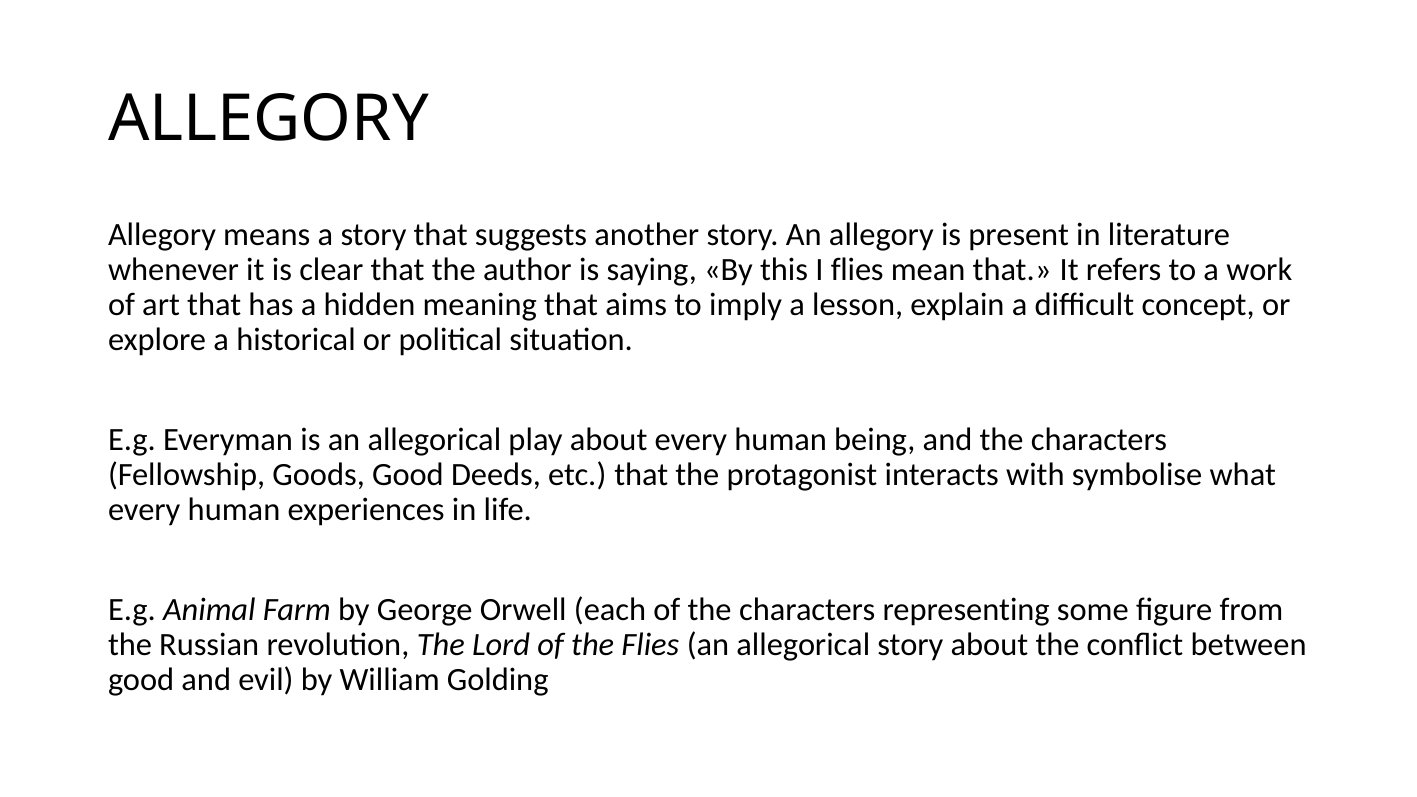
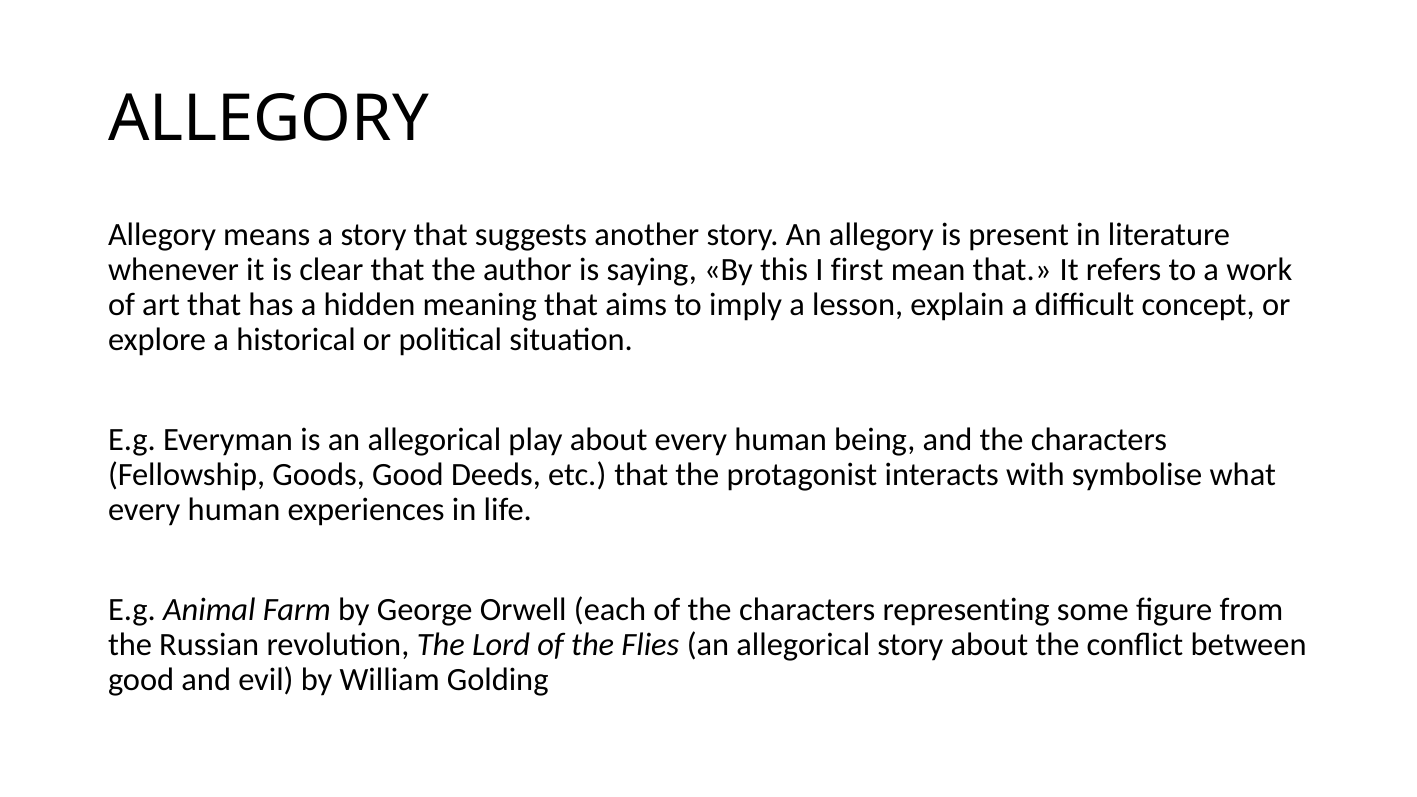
I flies: flies -> first
